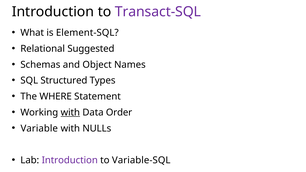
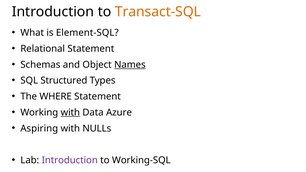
Transact-SQL colour: purple -> orange
Relational Suggested: Suggested -> Statement
Names underline: none -> present
Order: Order -> Azure
Variable: Variable -> Aspiring
Variable-SQL: Variable-SQL -> Working-SQL
